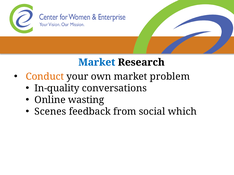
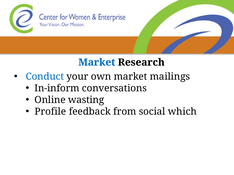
Conduct colour: orange -> blue
problem: problem -> mailings
In-quality: In-quality -> In-inform
Scenes: Scenes -> Profile
